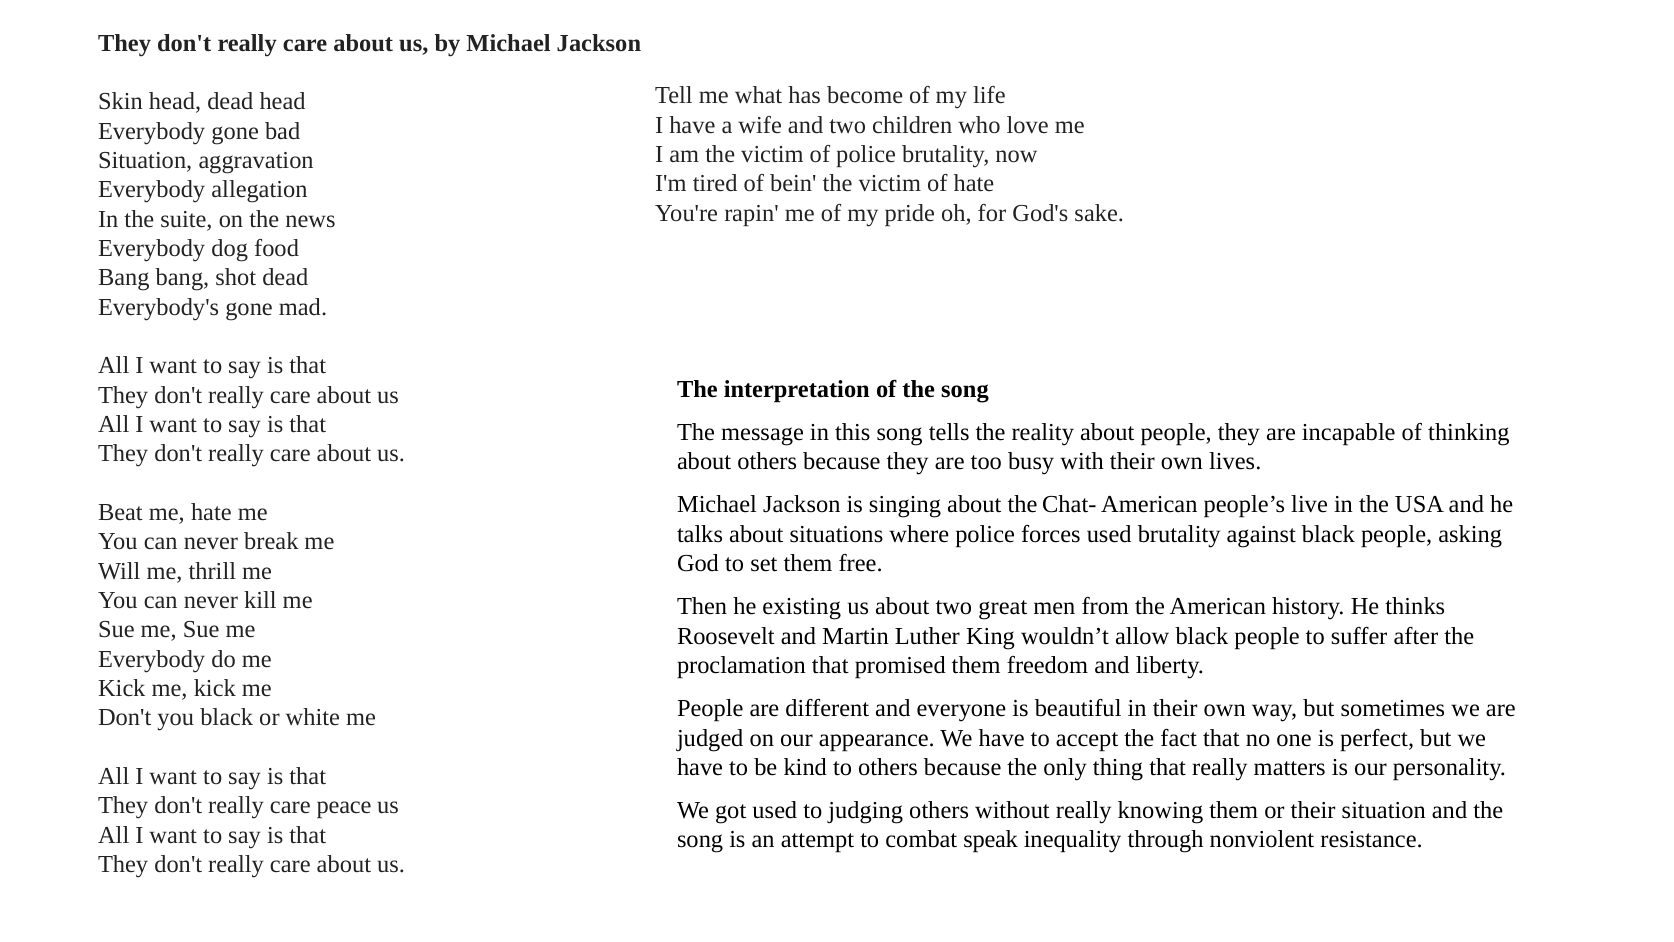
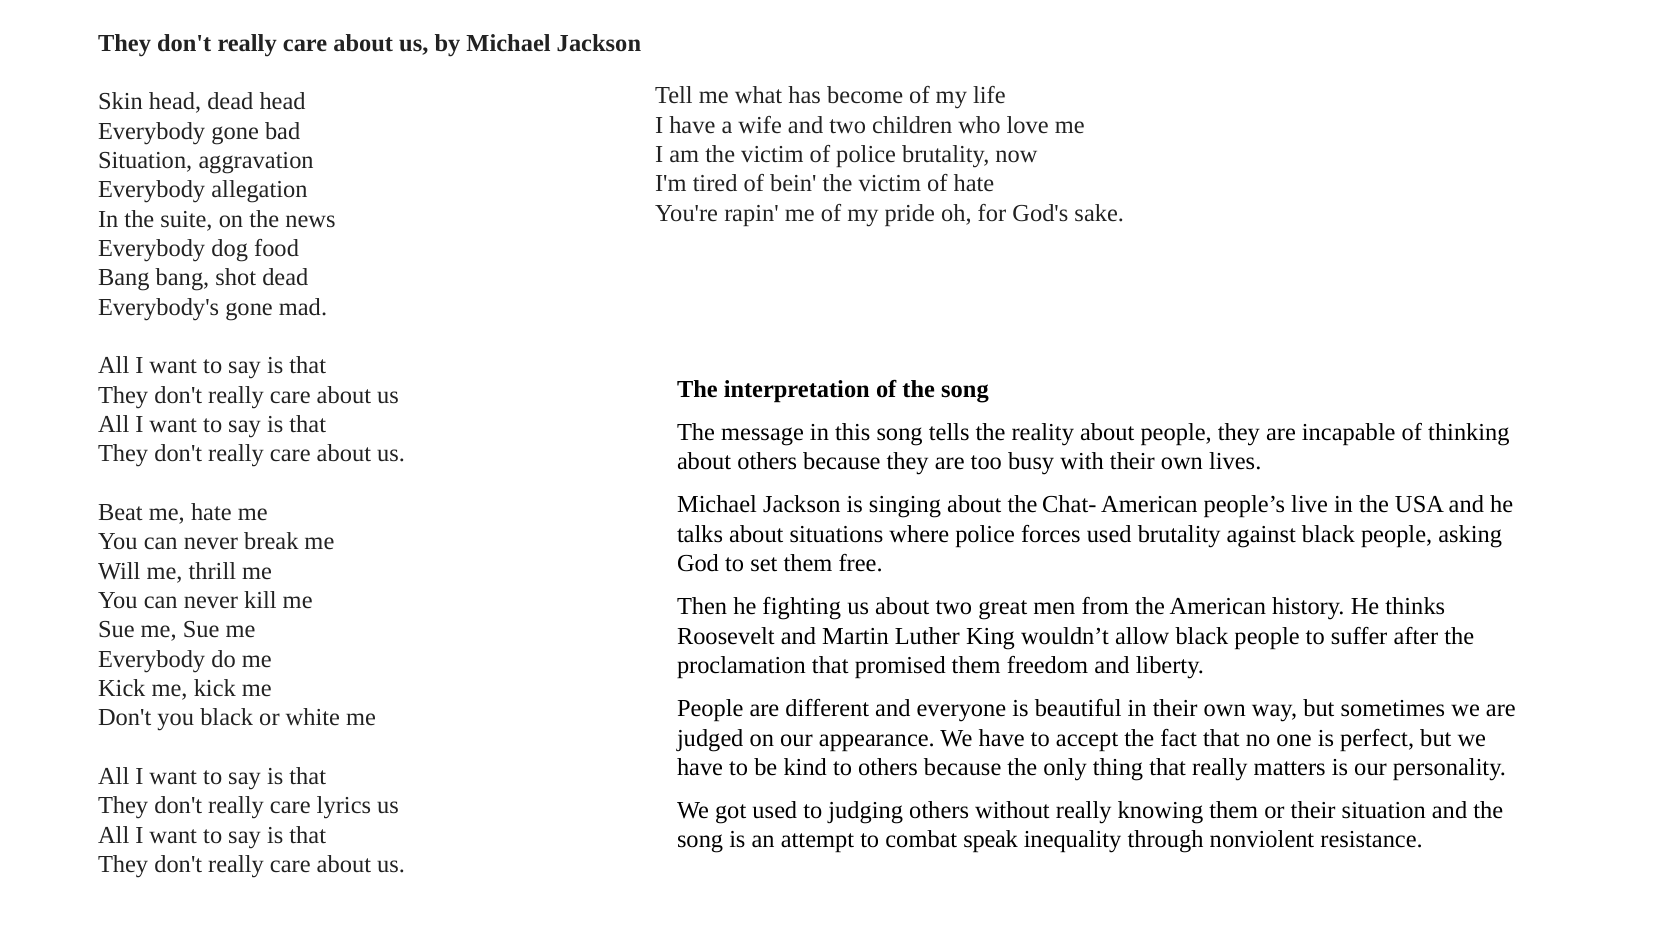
existing: existing -> fighting
peace: peace -> lyrics
